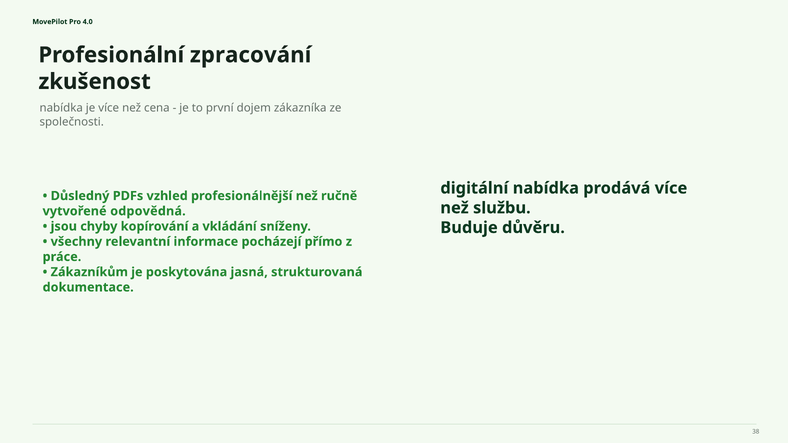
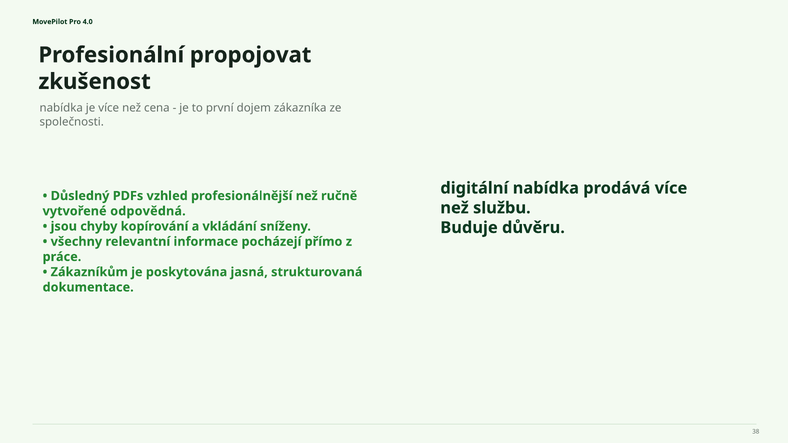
zpracování: zpracování -> propojovat
